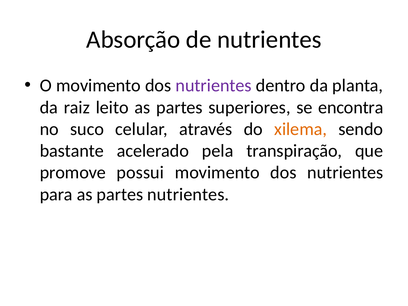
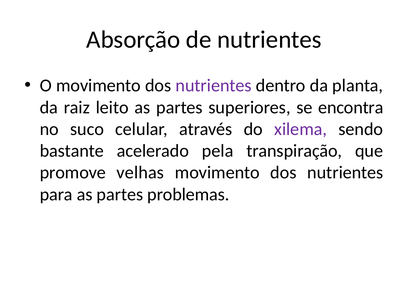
xilema colour: orange -> purple
possui: possui -> velhas
partes nutrientes: nutrientes -> problemas
